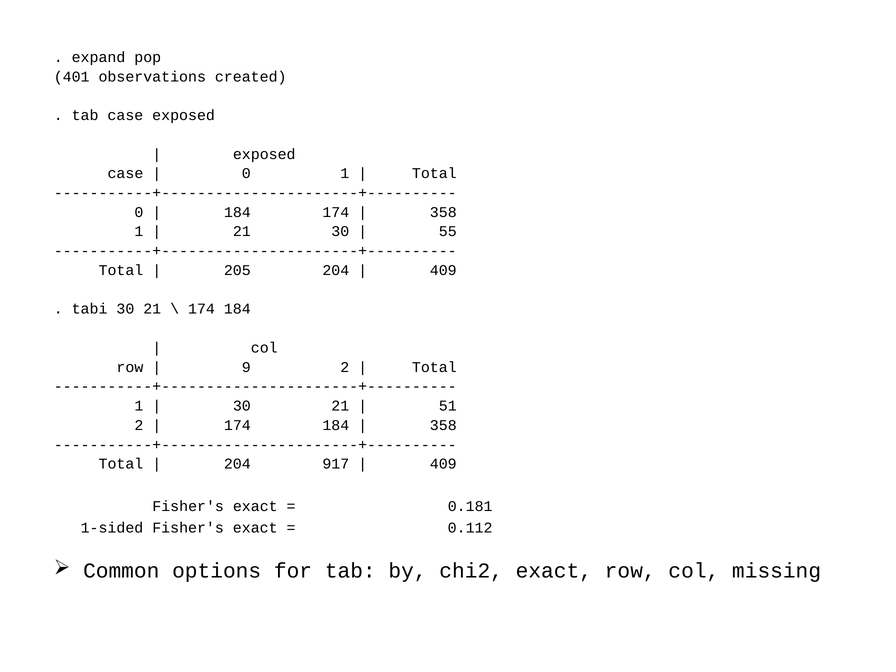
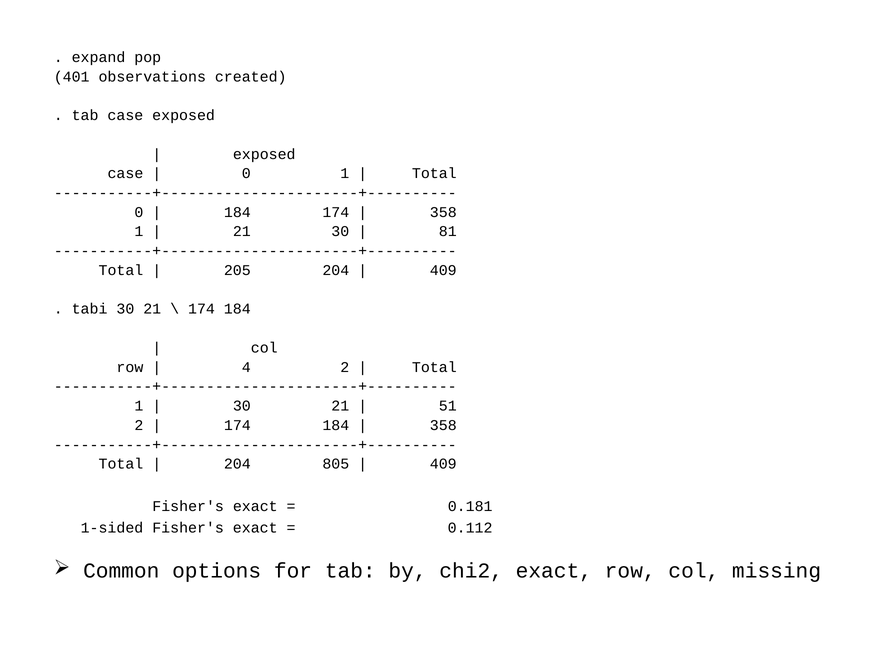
55: 55 -> 81
9: 9 -> 4
917: 917 -> 805
